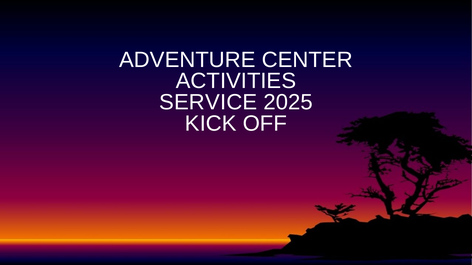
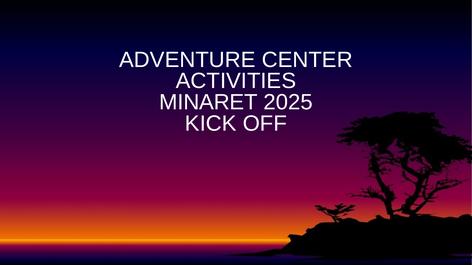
SERVICE: SERVICE -> MINARET
